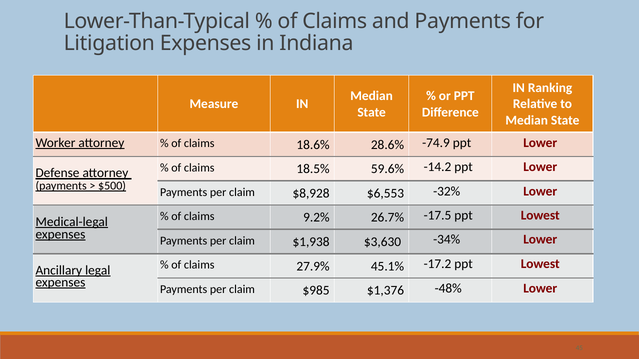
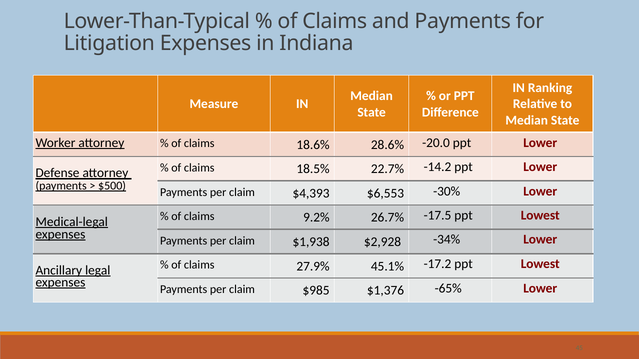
-74.9: -74.9 -> -20.0
59.6%: 59.6% -> 22.7%
$8,928: $8,928 -> $4,393
-32%: -32% -> -30%
$3,630: $3,630 -> $2,928
-48%: -48% -> -65%
